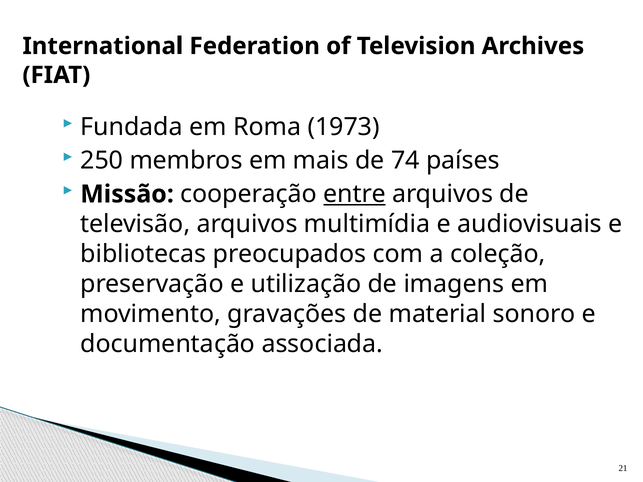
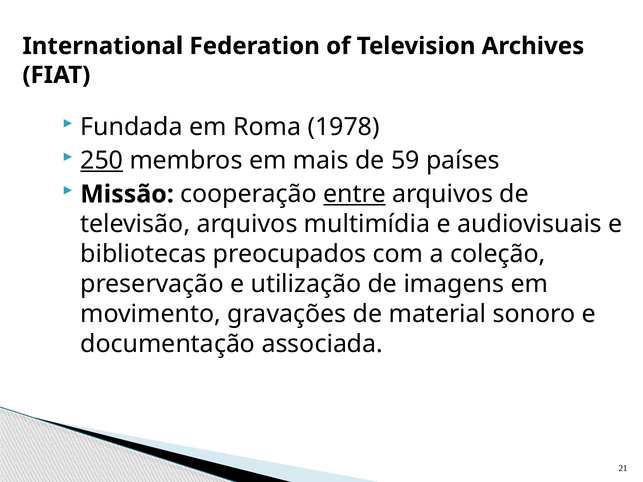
1973: 1973 -> 1978
250 underline: none -> present
74: 74 -> 59
